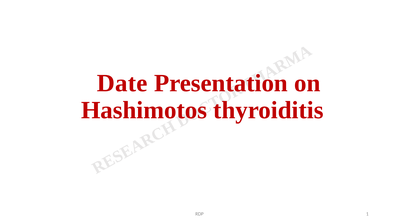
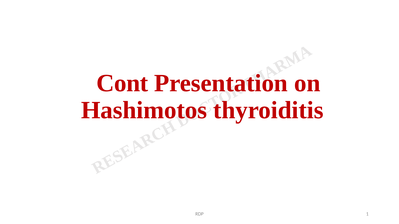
Date: Date -> Cont
